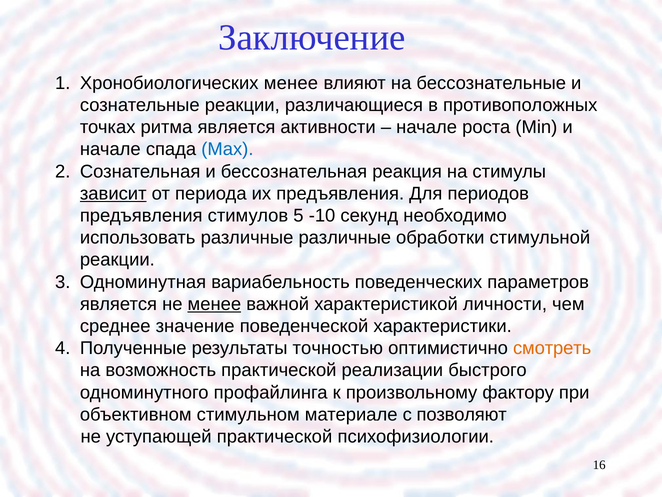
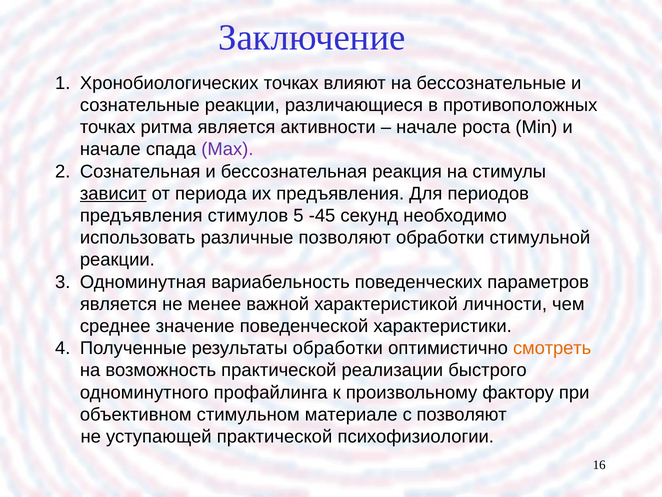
Хронобиологических менее: менее -> точках
Max colour: blue -> purple
-10: -10 -> -45
различные различные: различные -> позволяют
менее at (214, 304) underline: present -> none
результаты точностью: точностью -> обработки
